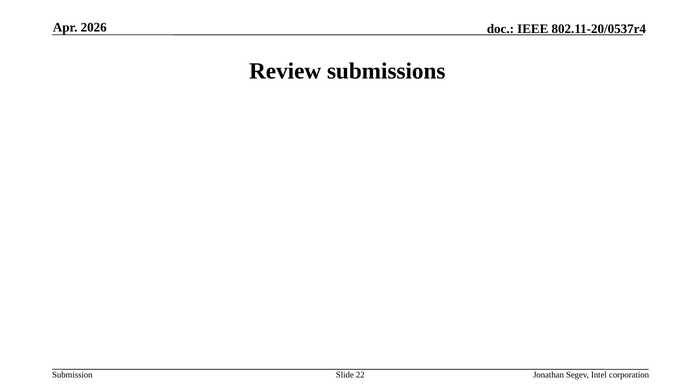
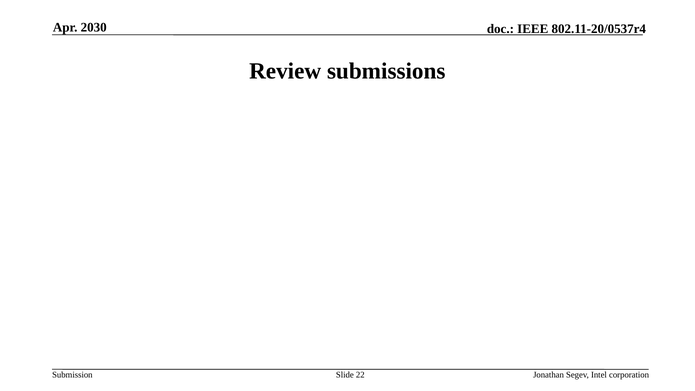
2026: 2026 -> 2030
